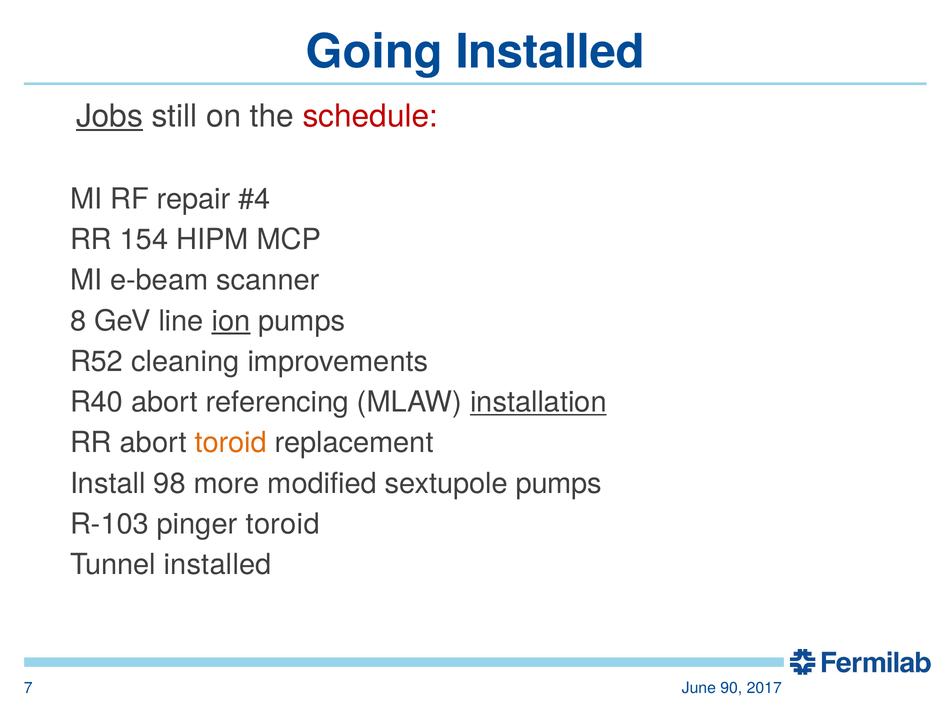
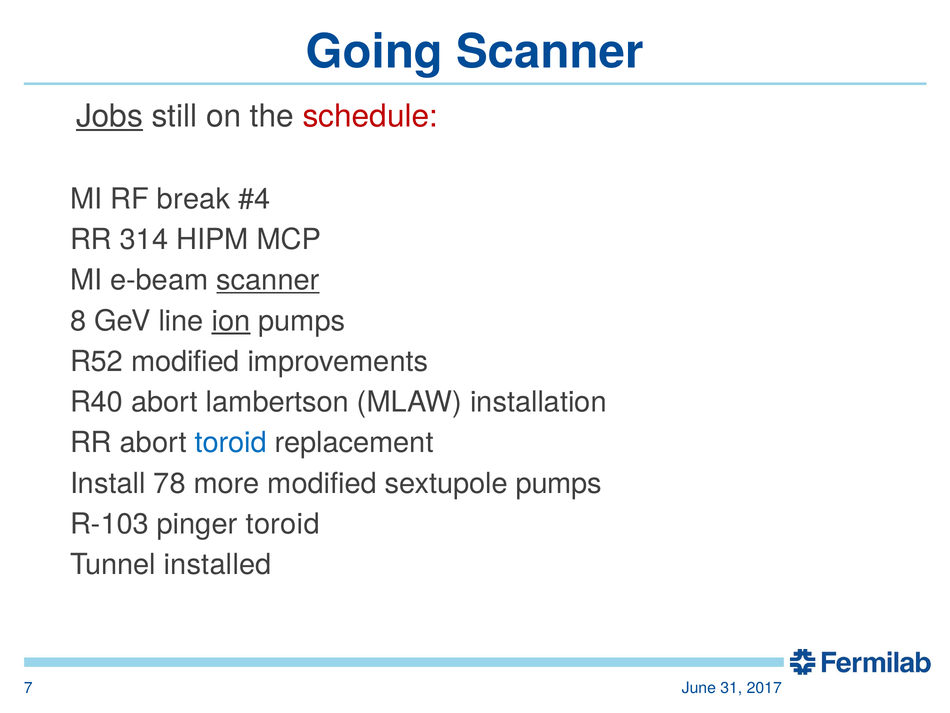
Going Installed: Installed -> Scanner
repair: repair -> break
154: 154 -> 314
scanner at (268, 280) underline: none -> present
R52 cleaning: cleaning -> modified
referencing: referencing -> lambertson
installation underline: present -> none
toroid at (231, 443) colour: orange -> blue
98: 98 -> 78
90: 90 -> 31
